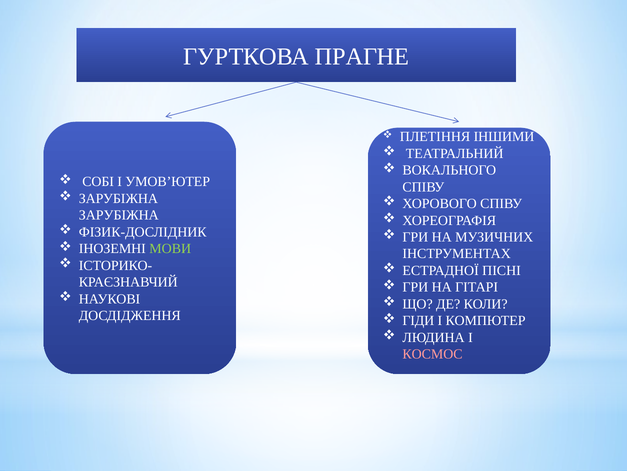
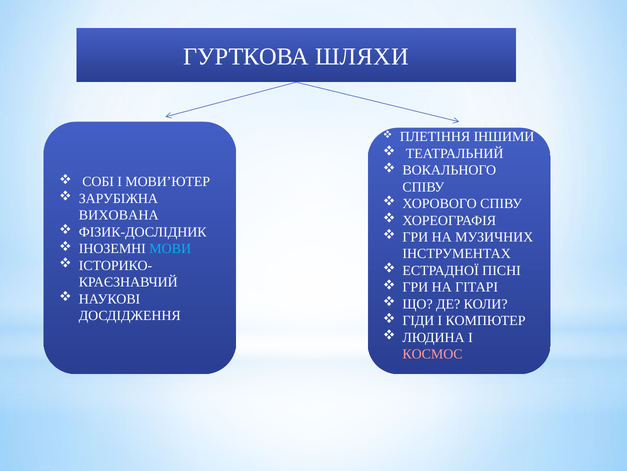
ПРАГНЕ: ПРАГНЕ -> ШЛЯХИ
УМОВ’ЮТЕР: УМОВ’ЮТЕР -> МОВИ’ЮТЕР
ЗАРУБІЖНА at (119, 215): ЗАРУБІЖНА -> ВИХОВАНА
МОВИ colour: light green -> light blue
